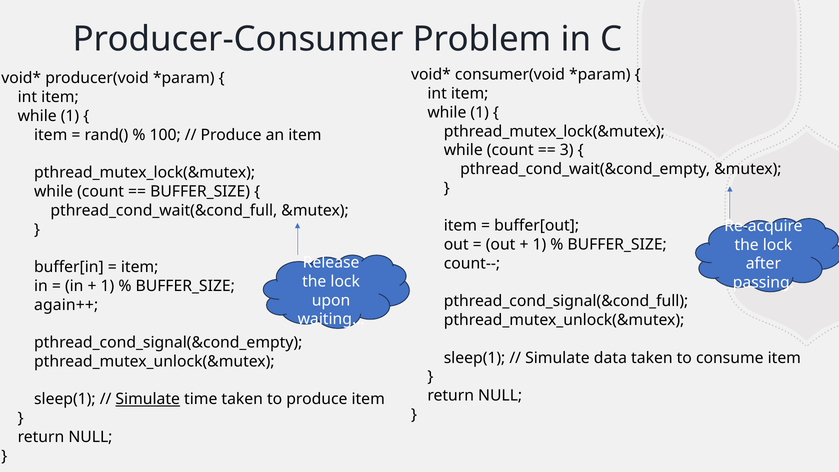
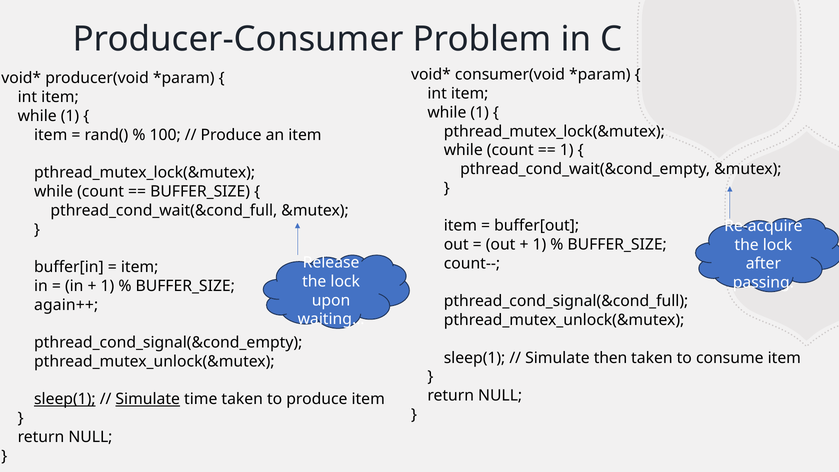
3 at (567, 150): 3 -> 1
data: data -> then
sleep(1 at (65, 399) underline: none -> present
